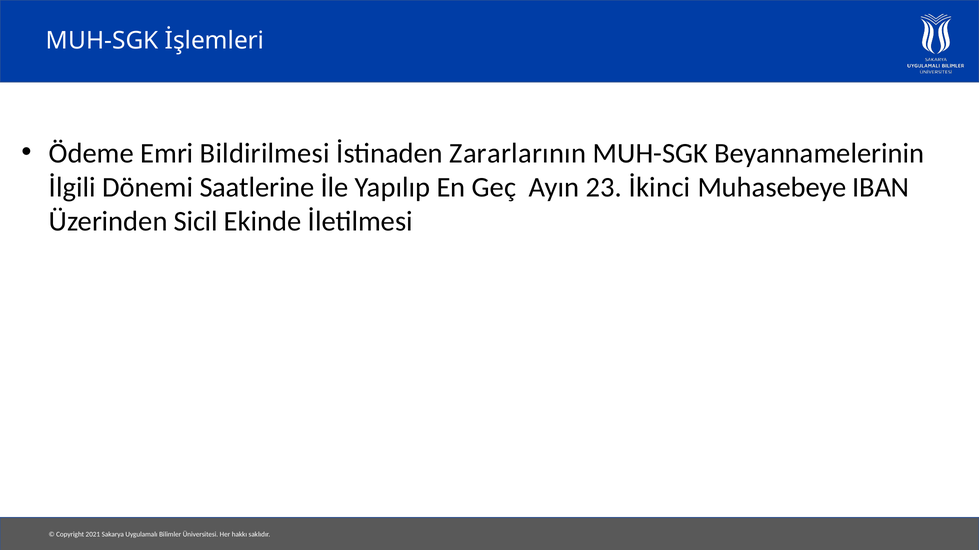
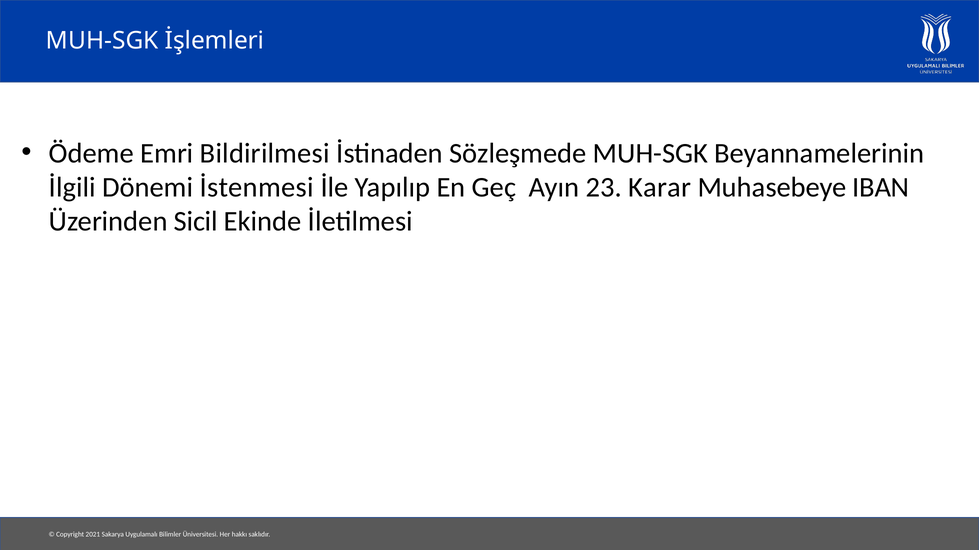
Zararlarının: Zararlarının -> Sözleşmede
Saatlerine: Saatlerine -> İstenmesi
İkinci: İkinci -> Karar
